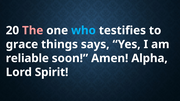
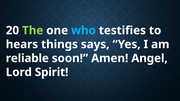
The colour: pink -> light green
grace: grace -> hears
Alpha: Alpha -> Angel
